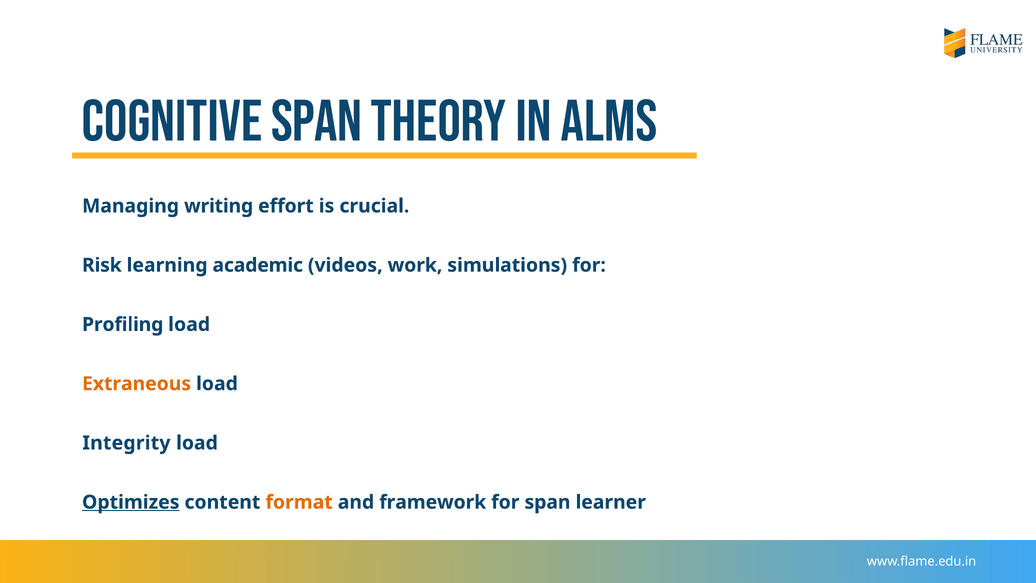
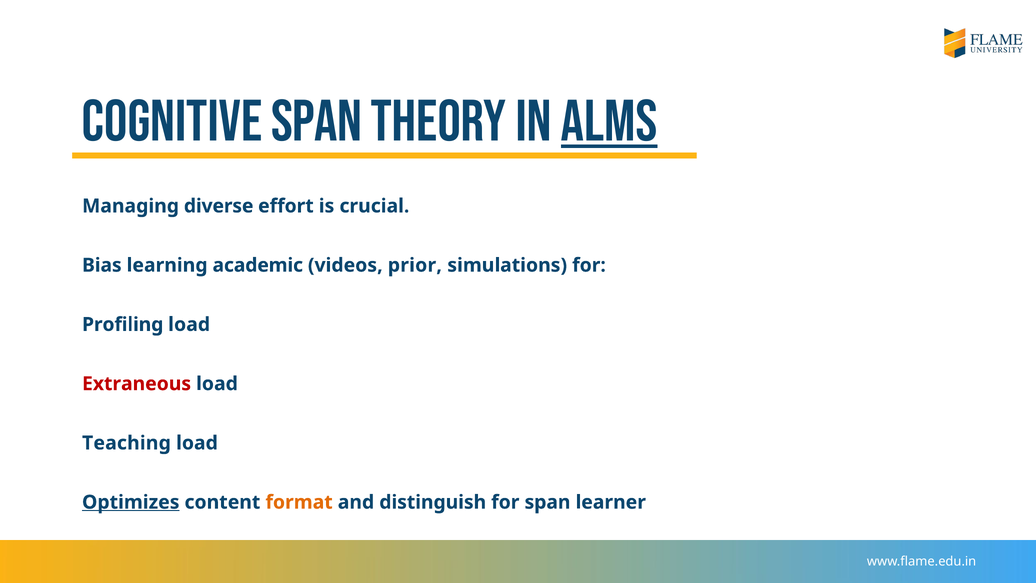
ALMS underline: none -> present
writing: writing -> diverse
Risk: Risk -> Bias
work: work -> prior
Extraneous colour: orange -> red
Integrity: Integrity -> Teaching
framework: framework -> distinguish
